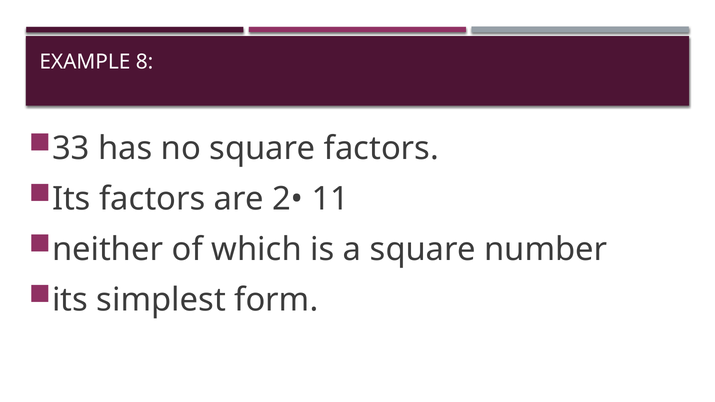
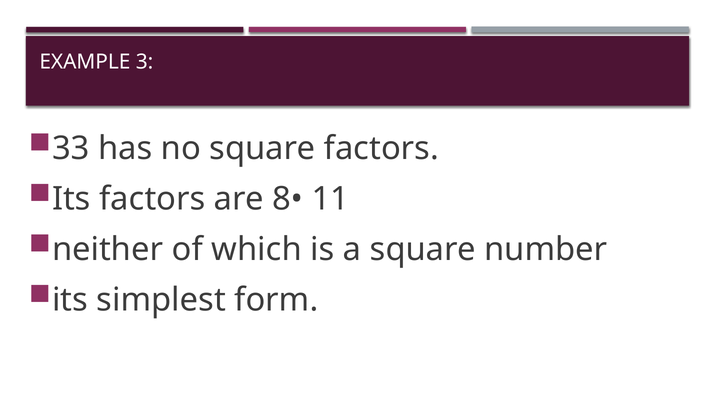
8: 8 -> 3
2•: 2• -> 8•
